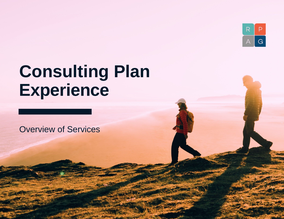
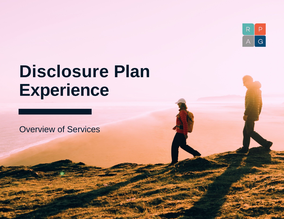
Consulting: Consulting -> Disclosure
